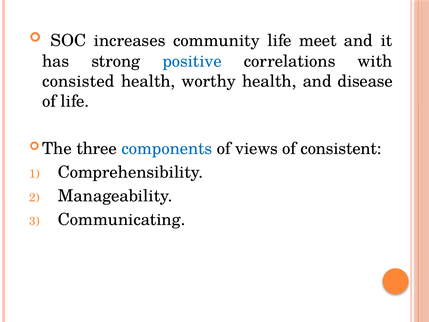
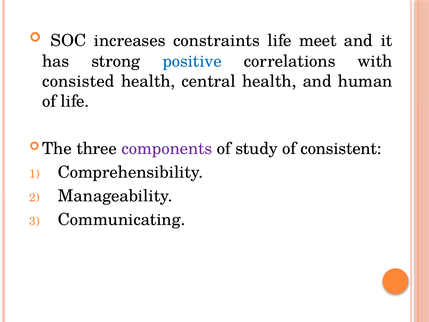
community: community -> constraints
worthy: worthy -> central
disease: disease -> human
components colour: blue -> purple
views: views -> study
